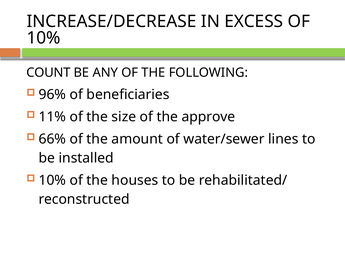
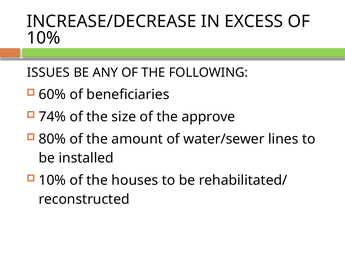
COUNT: COUNT -> ISSUES
96%: 96% -> 60%
11%: 11% -> 74%
66%: 66% -> 80%
